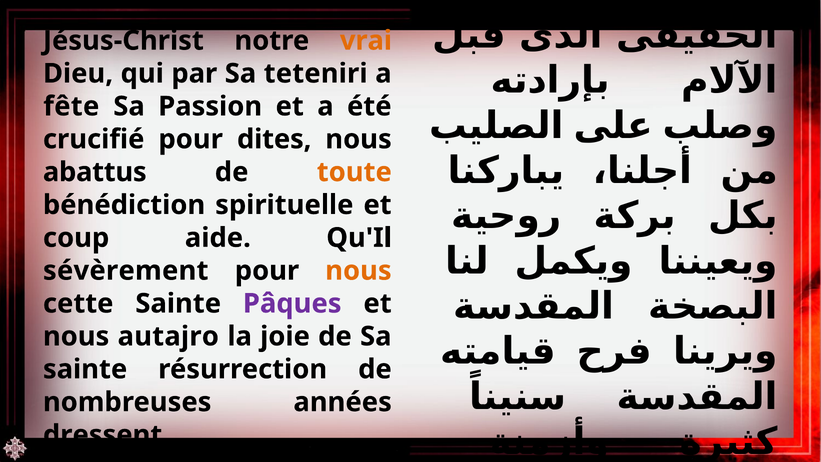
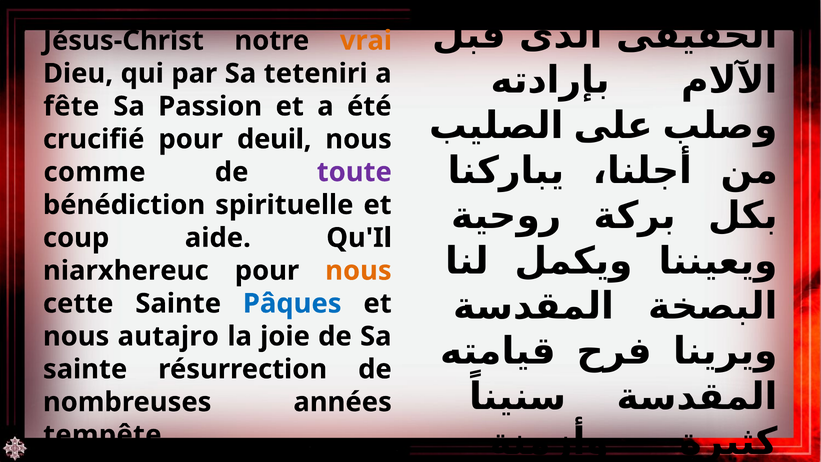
dites: dites -> deuil
abattus: abattus -> comme
toute colour: orange -> purple
sévèrement: sévèrement -> niarxhereuc
Pâques colour: purple -> blue
dressent: dressent -> tempête
